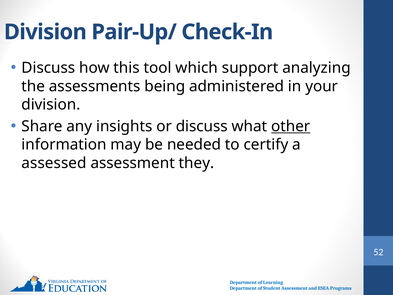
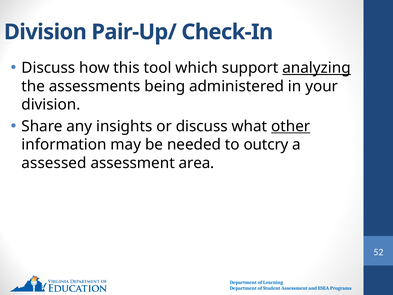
analyzing underline: none -> present
certify: certify -> outcry
they: they -> area
